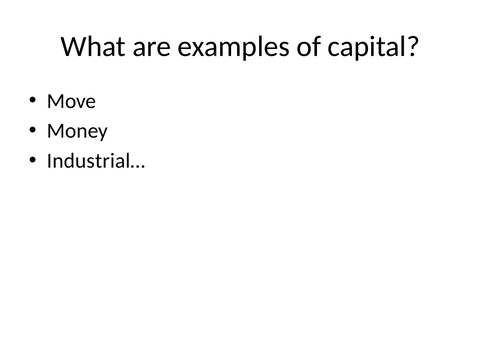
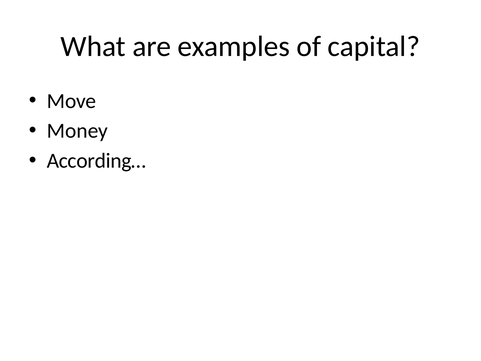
Industrial…: Industrial… -> According…
